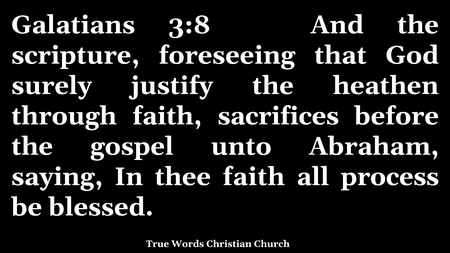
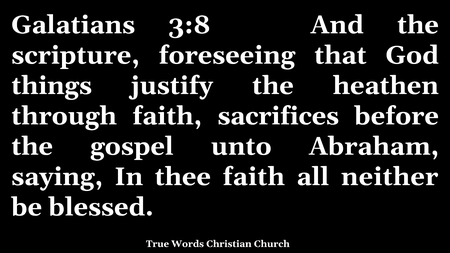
surely: surely -> things
process: process -> neither
